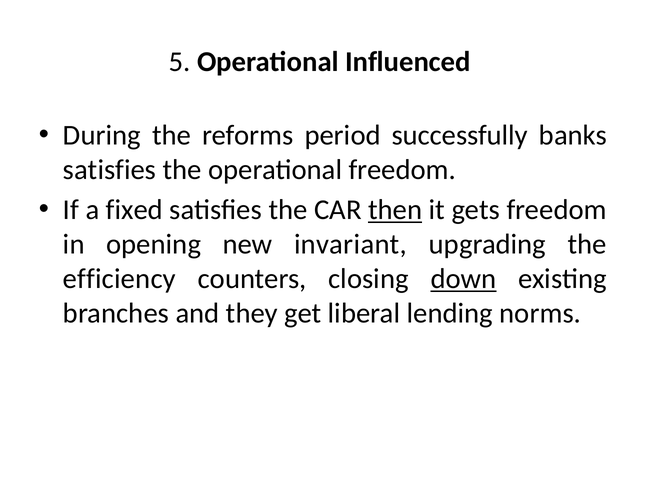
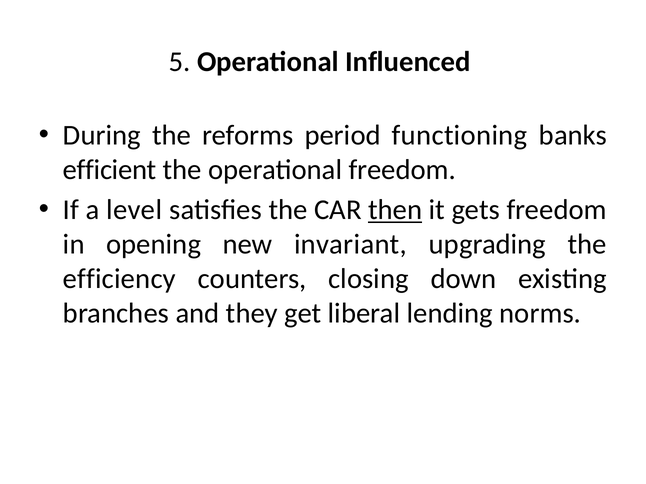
successfully: successfully -> functioning
satisfies at (110, 170): satisfies -> efficient
fixed: fixed -> level
down underline: present -> none
